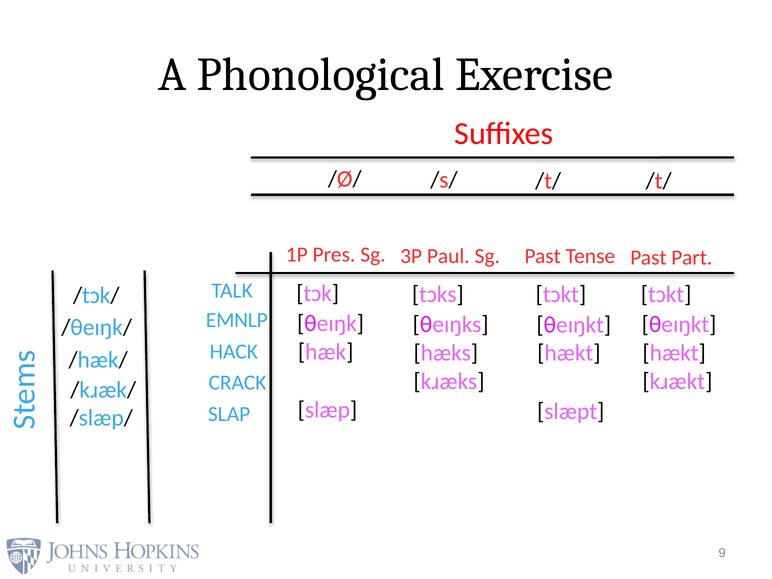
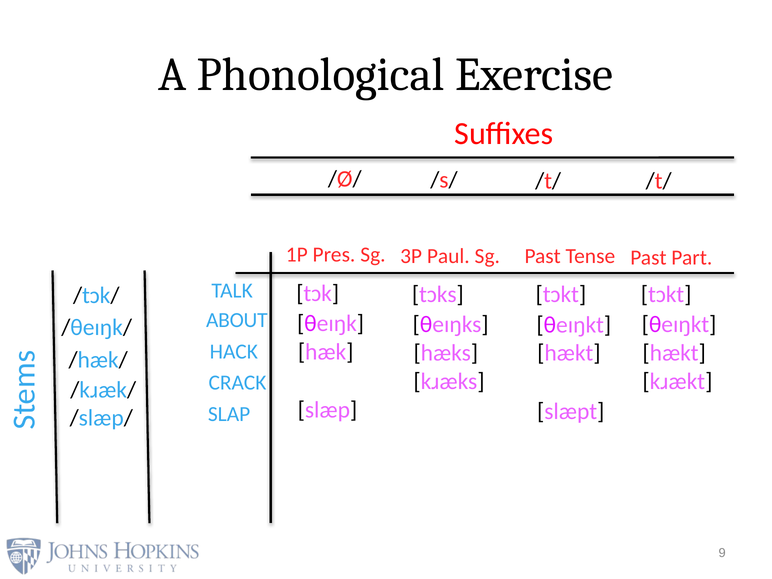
EMNLP: EMNLP -> ABOUT
